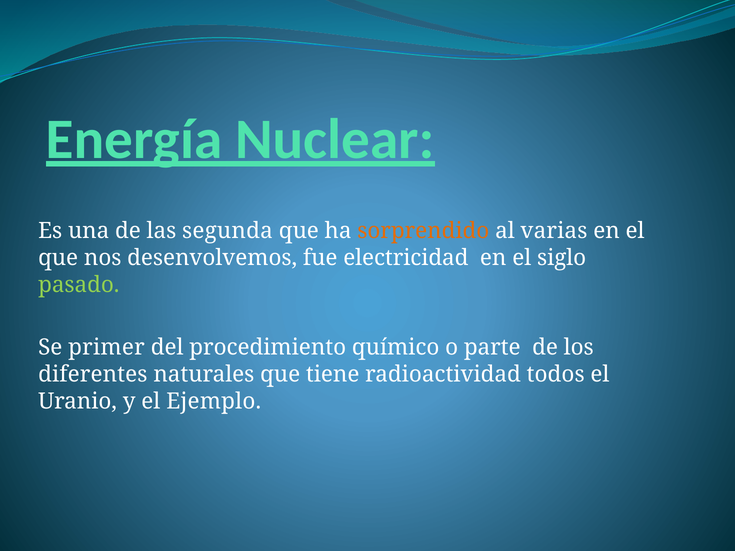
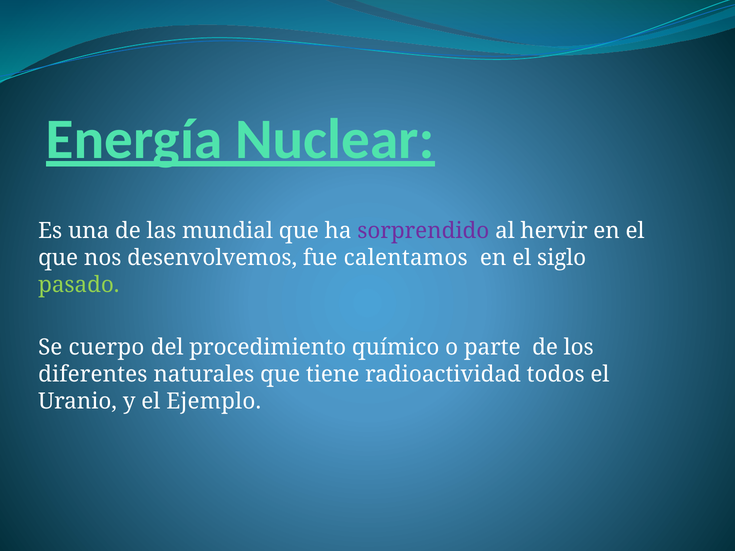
segunda: segunda -> mundial
sorprendido colour: orange -> purple
varias: varias -> hervir
electricidad: electricidad -> calentamos
primer: primer -> cuerpo
